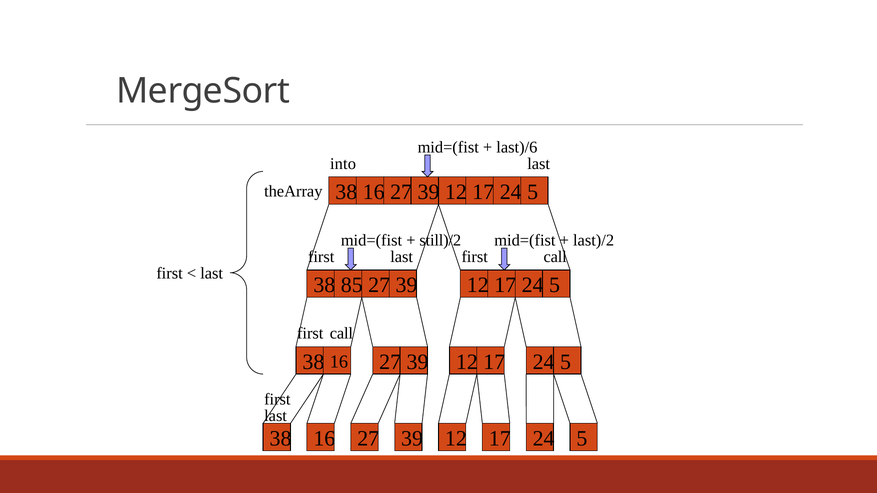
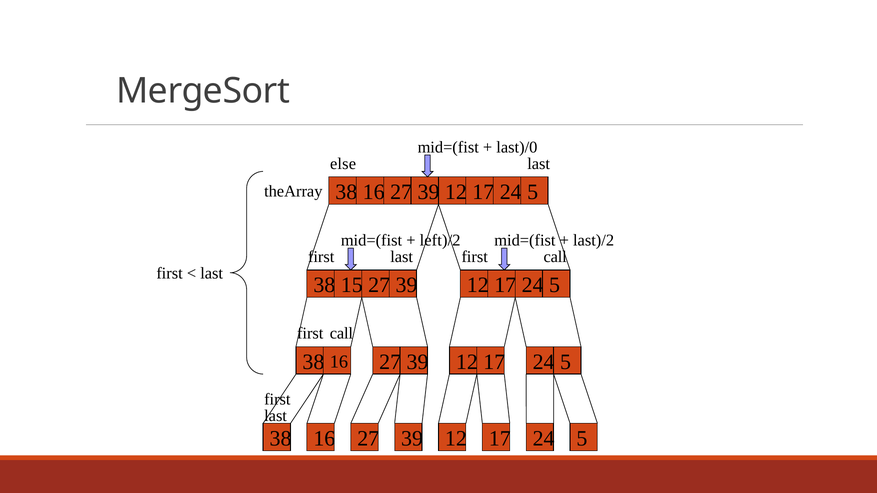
last)/6: last)/6 -> last)/0
into: into -> else
still)/2: still)/2 -> left)/2
85: 85 -> 15
